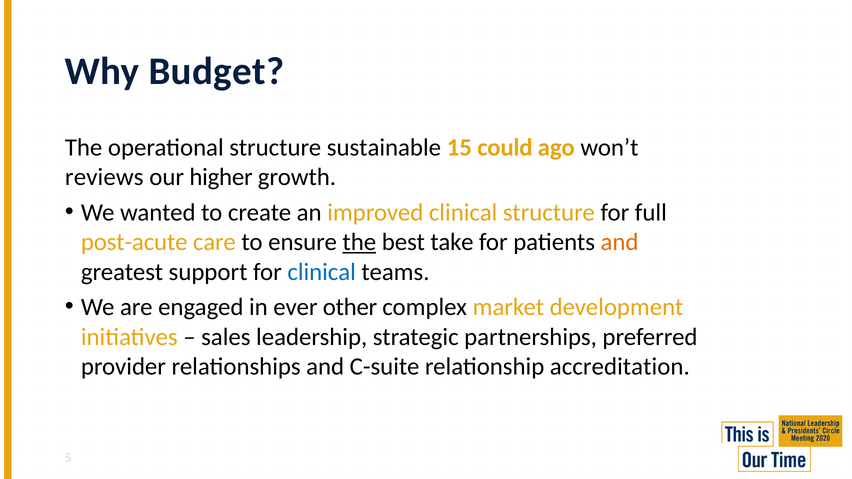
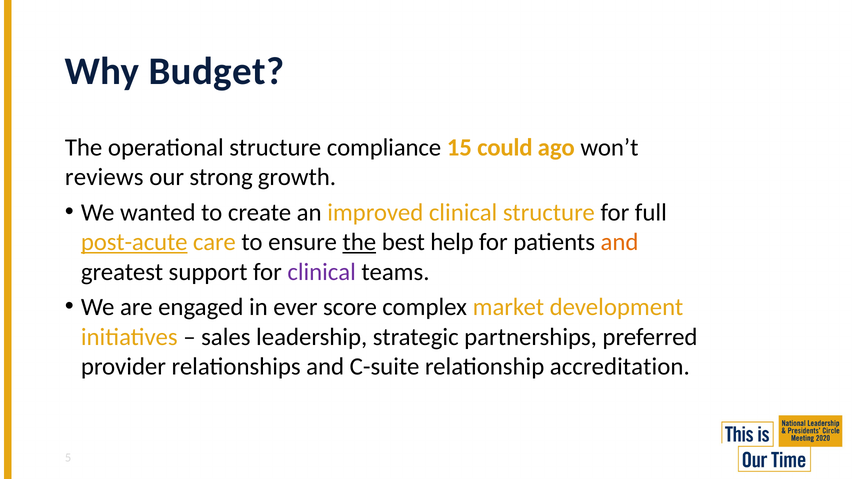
sustainable: sustainable -> compliance
higher: higher -> strong
post-acute underline: none -> present
take: take -> help
clinical at (322, 272) colour: blue -> purple
other: other -> score
